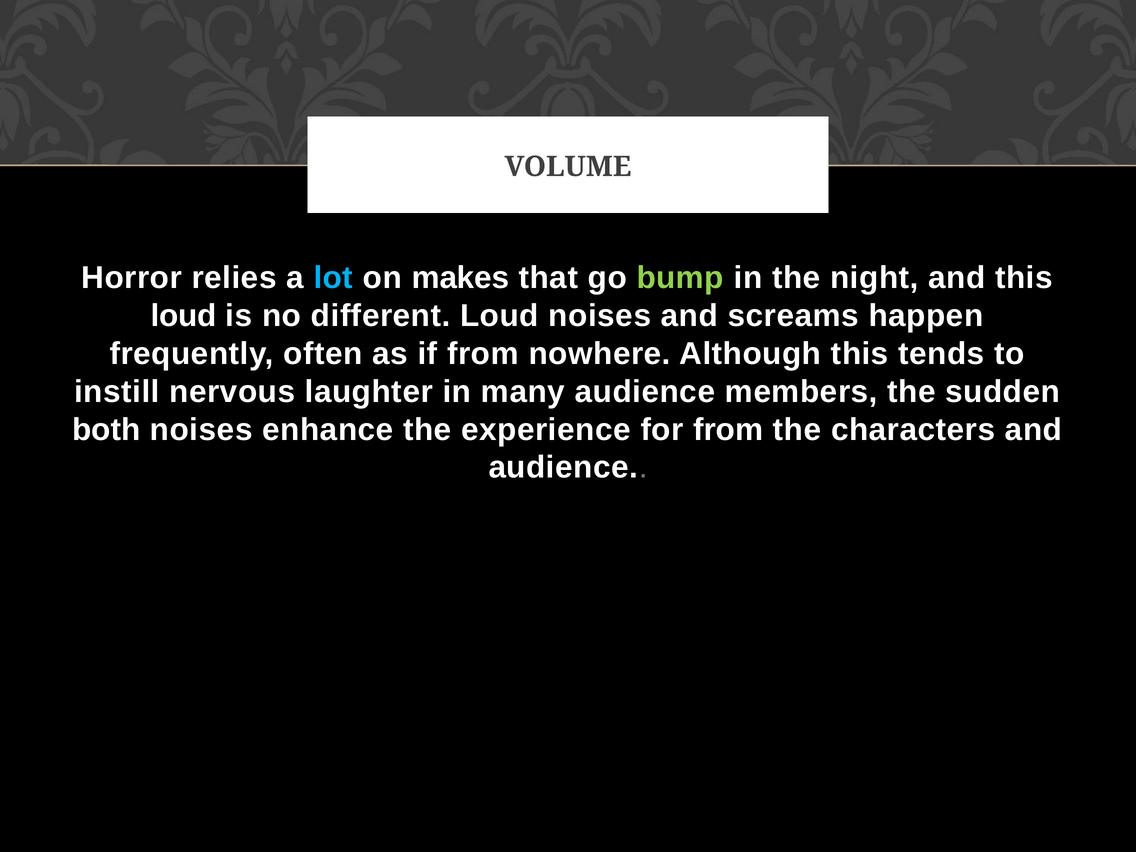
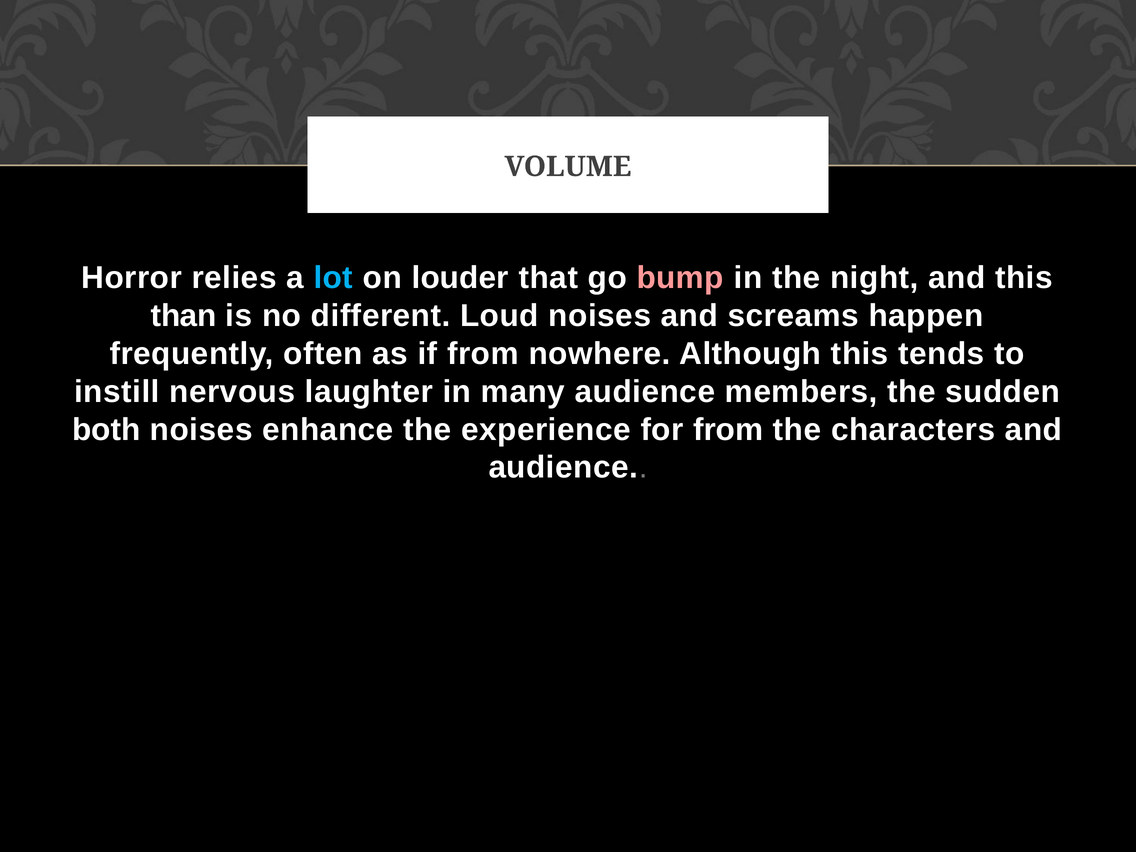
makes: makes -> louder
bump colour: light green -> pink
loud at (184, 316): loud -> than
